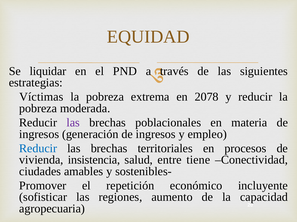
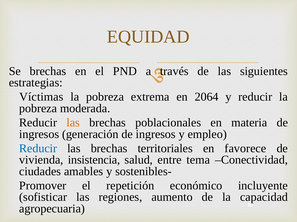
Se liquidar: liquidar -> brechas
2078: 2078 -> 2064
las at (73, 123) colour: purple -> orange
procesos: procesos -> favorece
tiene: tiene -> tema
